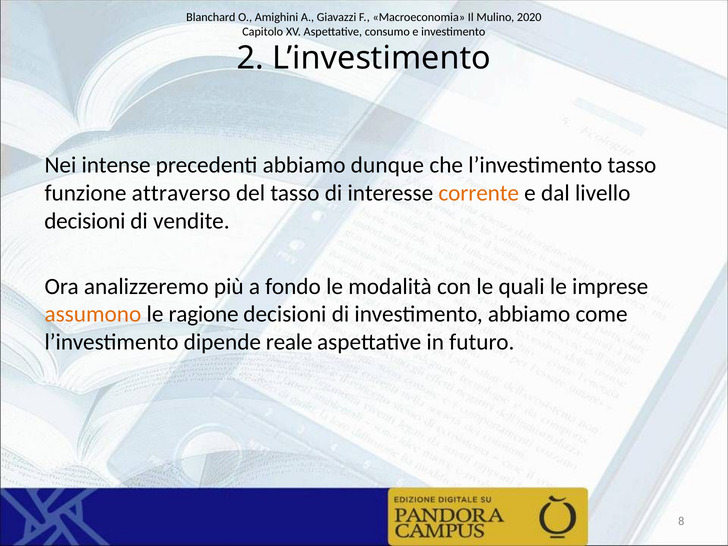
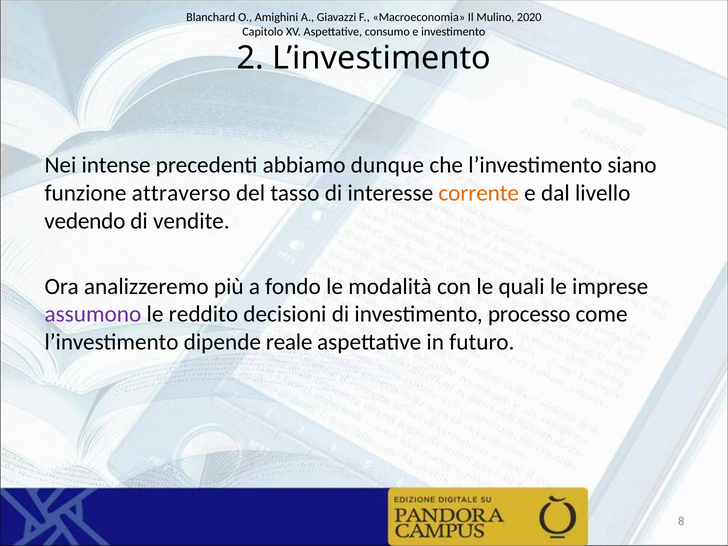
l’investimento tasso: tasso -> siano
decisioni at (85, 221): decisioni -> vedendo
assumono colour: orange -> purple
ragione: ragione -> reddito
investimento abbiamo: abbiamo -> processo
